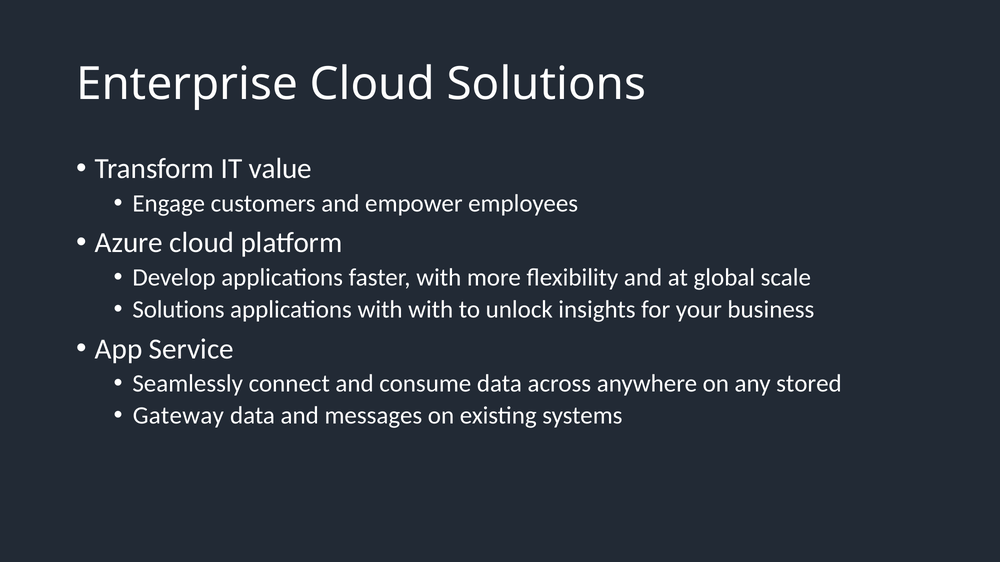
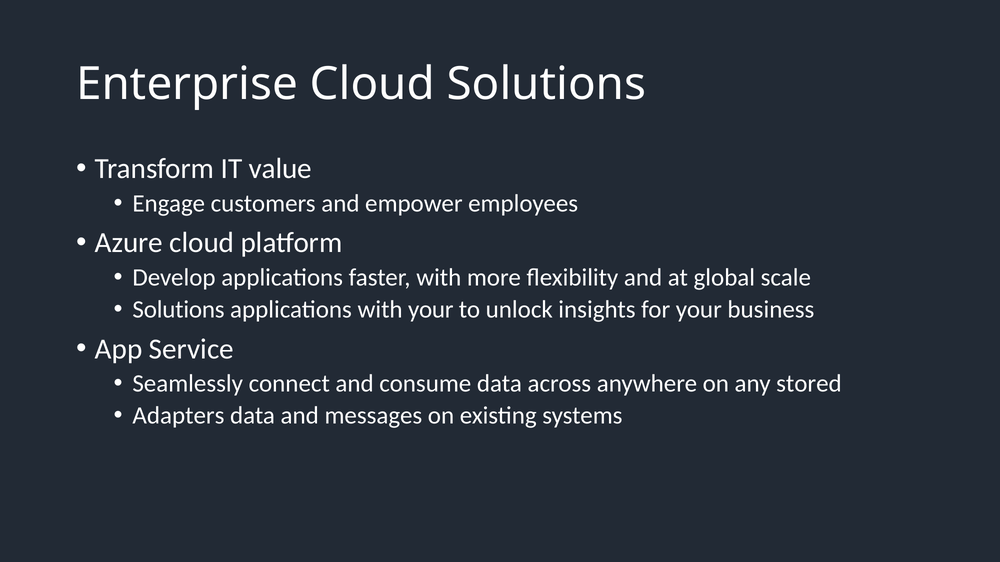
with with: with -> your
Gateway: Gateway -> Adapters
